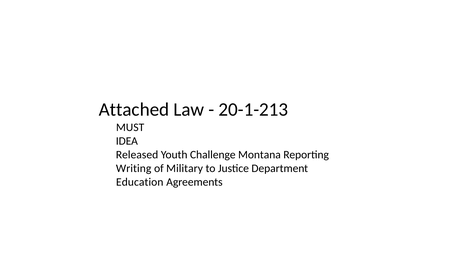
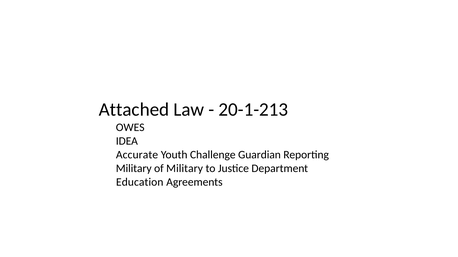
MUST: MUST -> OWES
Released: Released -> Accurate
Montana: Montana -> Guardian
Writing at (134, 169): Writing -> Military
